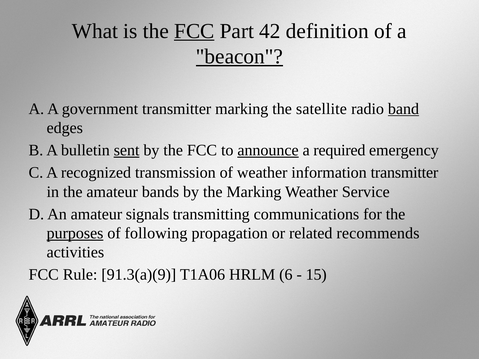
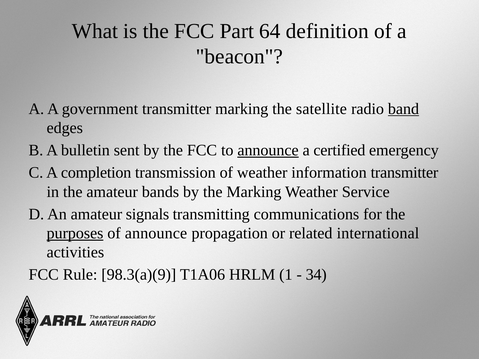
FCC at (194, 31) underline: present -> none
42: 42 -> 64
beacon underline: present -> none
sent underline: present -> none
required: required -> certified
recognized: recognized -> completion
of following: following -> announce
recommends: recommends -> international
91.3(a)(9: 91.3(a)(9 -> 98.3(a)(9
6: 6 -> 1
15: 15 -> 34
